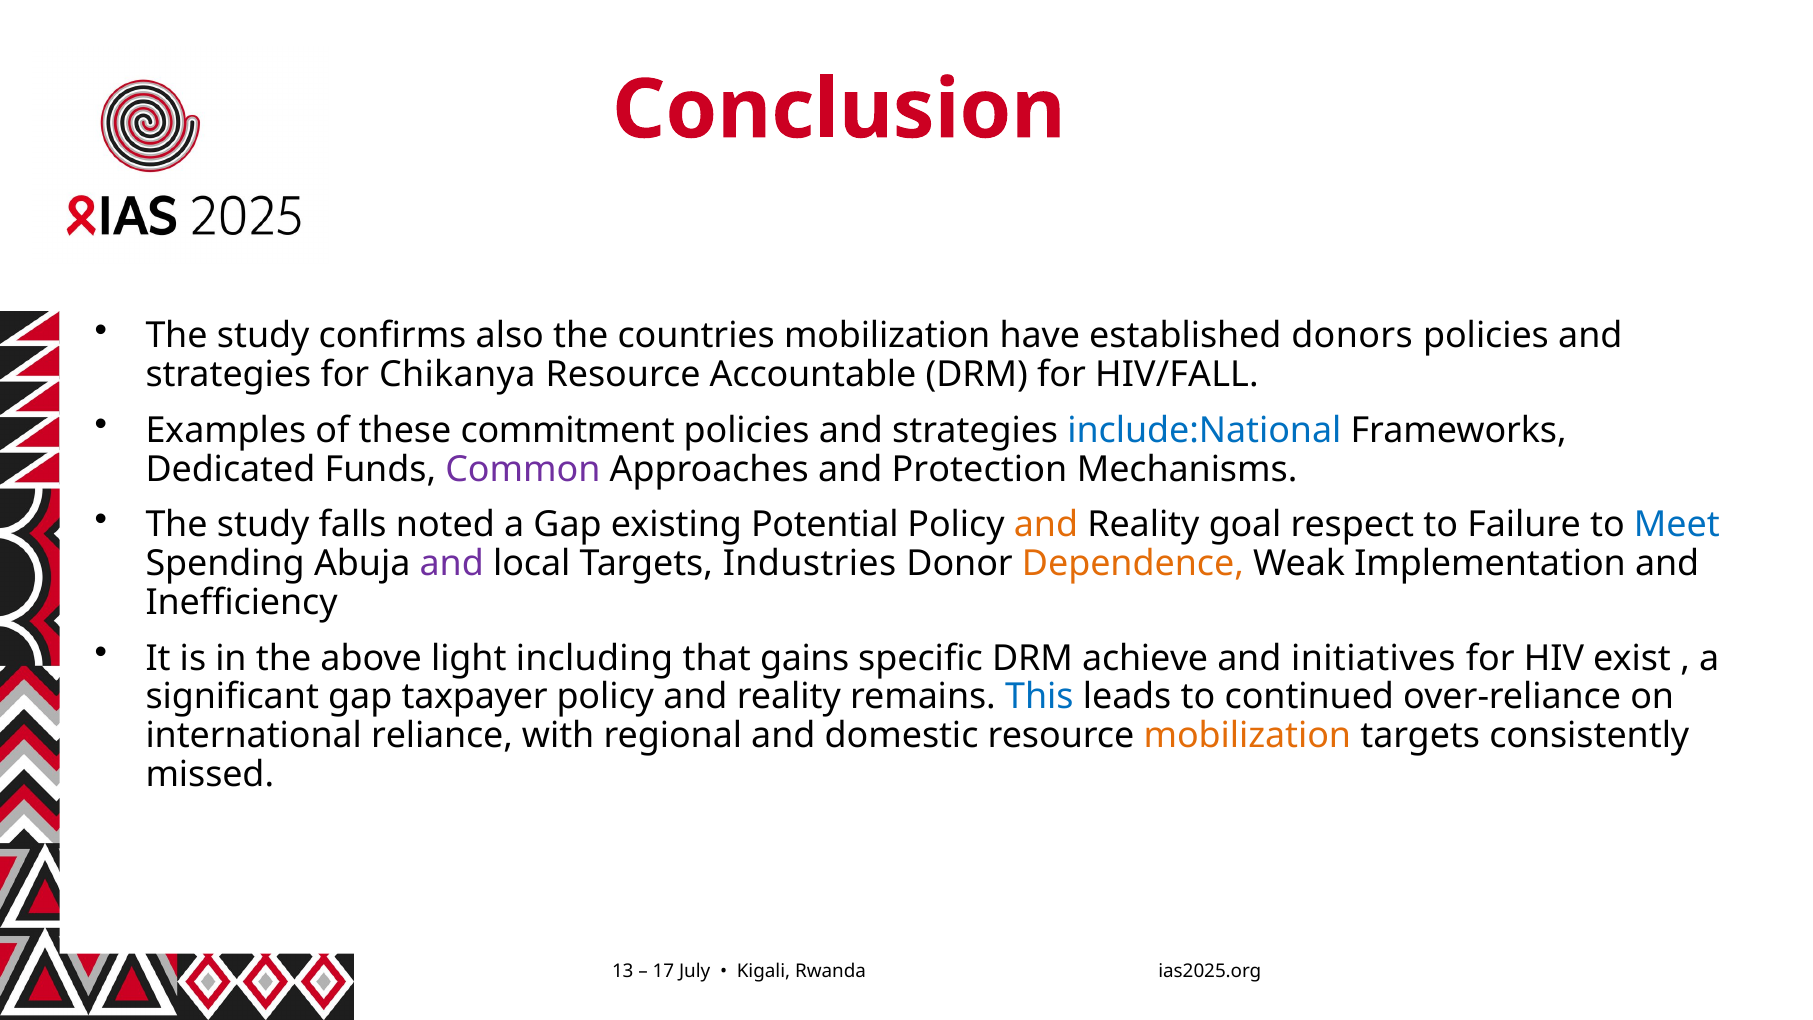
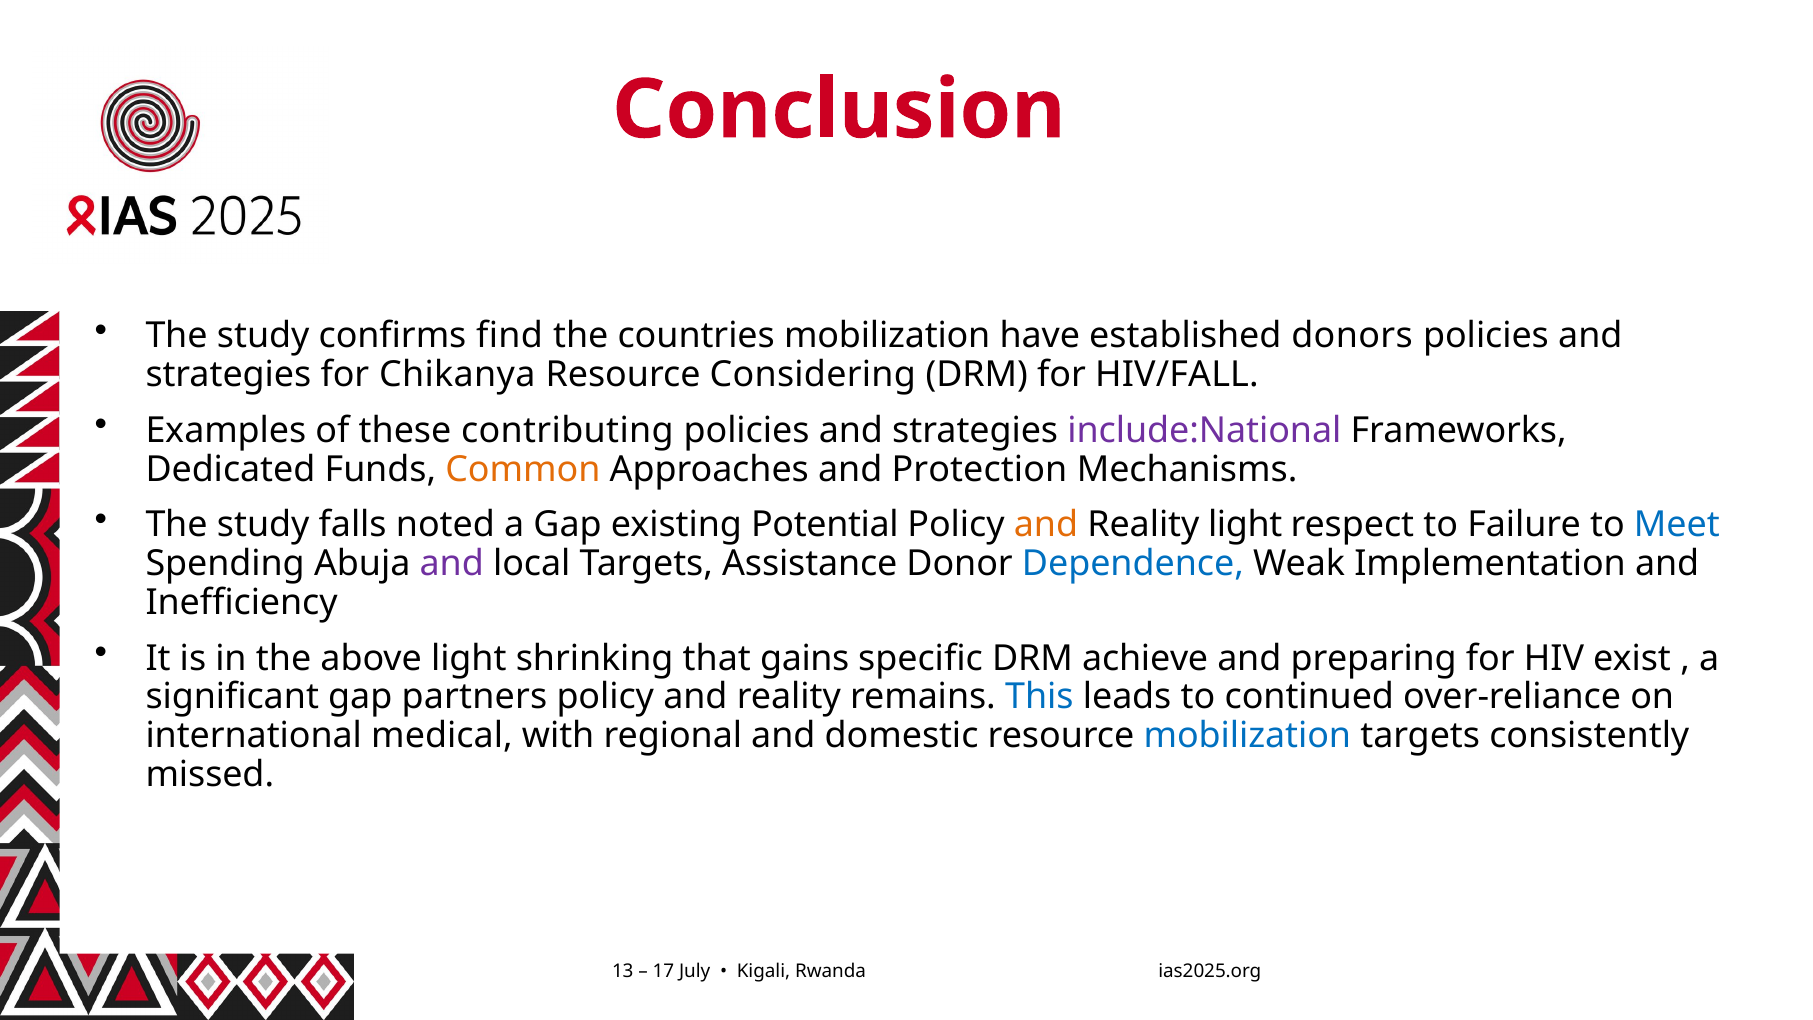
also: also -> find
Accountable: Accountable -> Considering
commitment: commitment -> contributing
include:National colour: blue -> purple
Common colour: purple -> orange
Reality goal: goal -> light
Industries: Industries -> Assistance
Dependence colour: orange -> blue
including: including -> shrinking
initiatives: initiatives -> preparing
taxpayer: taxpayer -> partners
reliance: reliance -> medical
mobilization at (1247, 736) colour: orange -> blue
